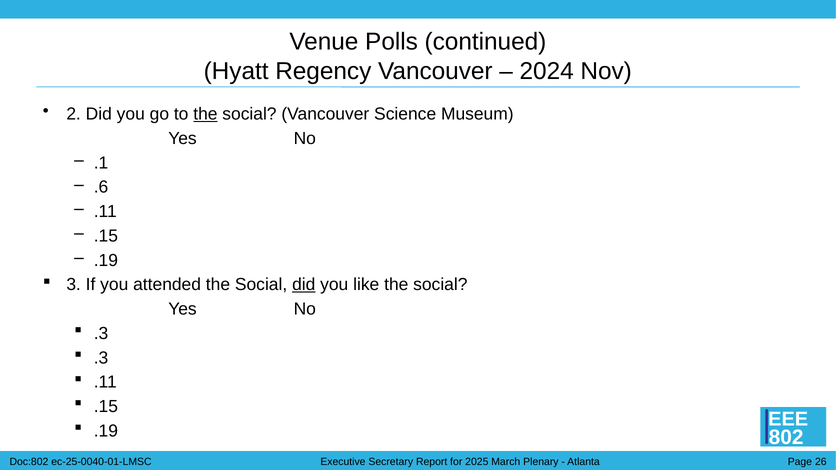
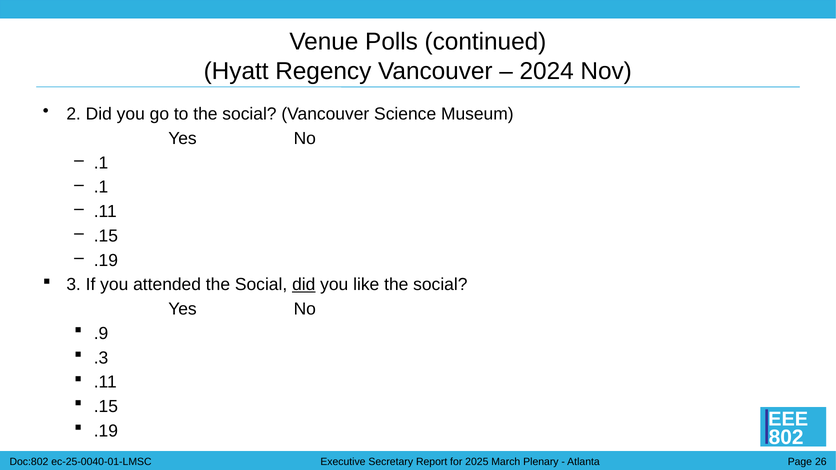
the at (205, 114) underline: present -> none
.6 at (101, 187): .6 -> .1
.3 at (101, 334): .3 -> .9
